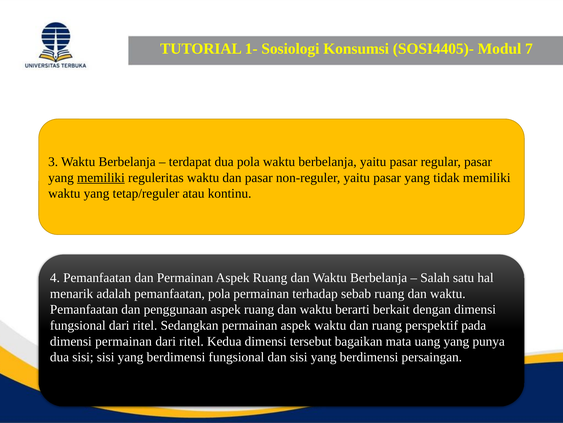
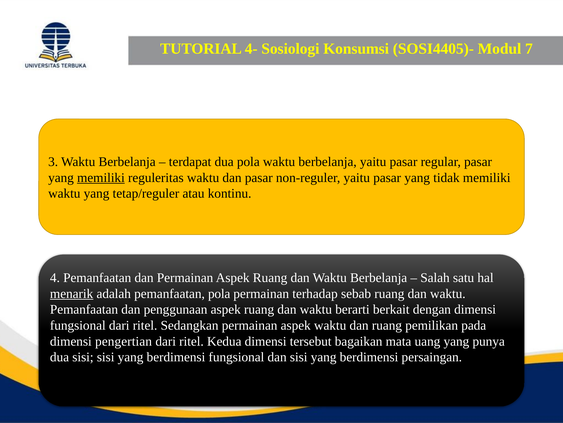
1-: 1- -> 4-
menarik underline: none -> present
perspektif: perspektif -> pemilikan
dimensi permainan: permainan -> pengertian
